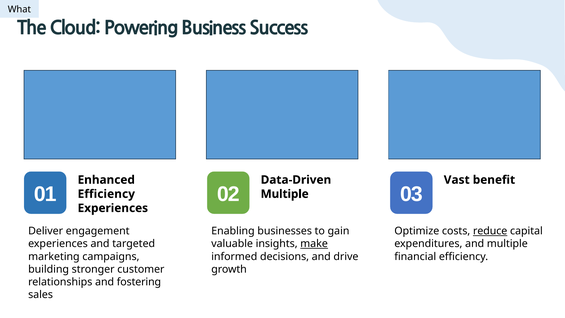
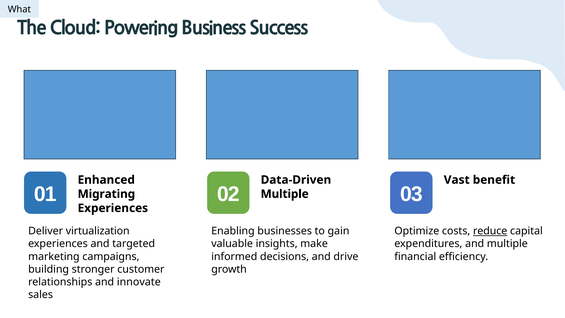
Efficiency at (106, 194): Efficiency -> Migrating
engagement: engagement -> virtualization
make underline: present -> none
fostering: fostering -> innovate
